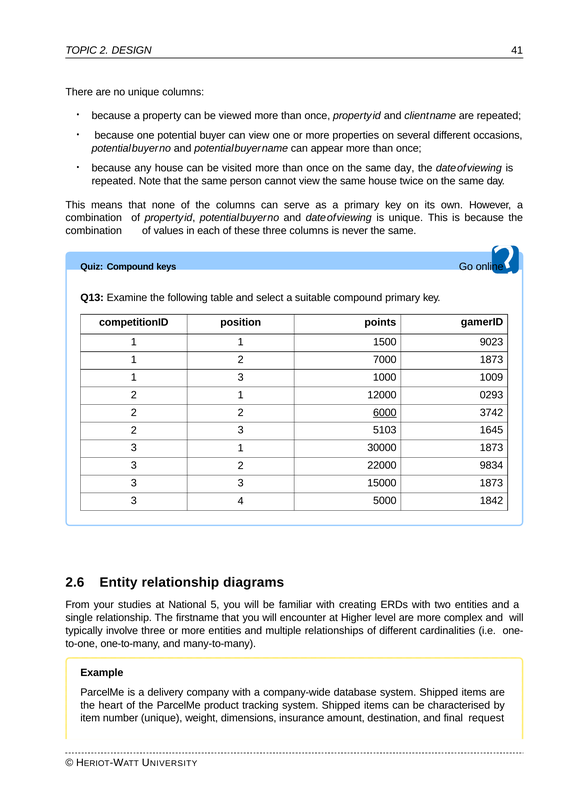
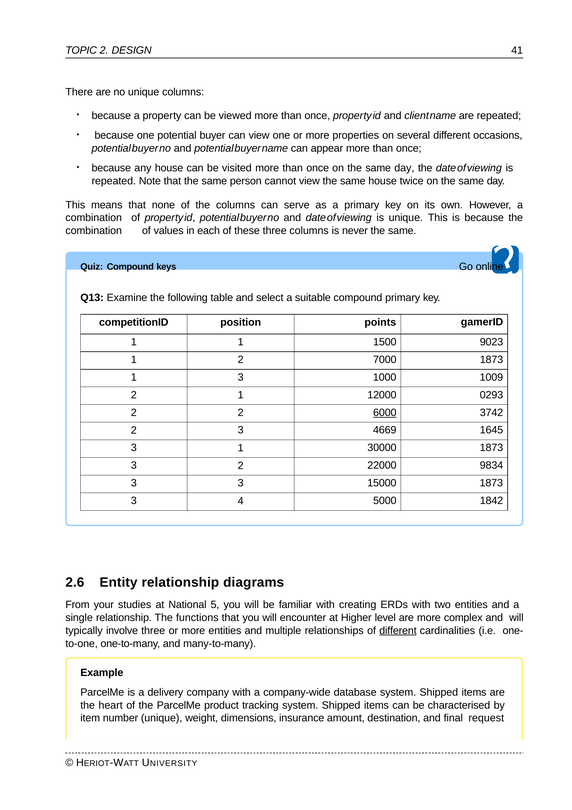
5103: 5103 -> 4669
firstname: firstname -> functions
different at (398, 630) underline: none -> present
